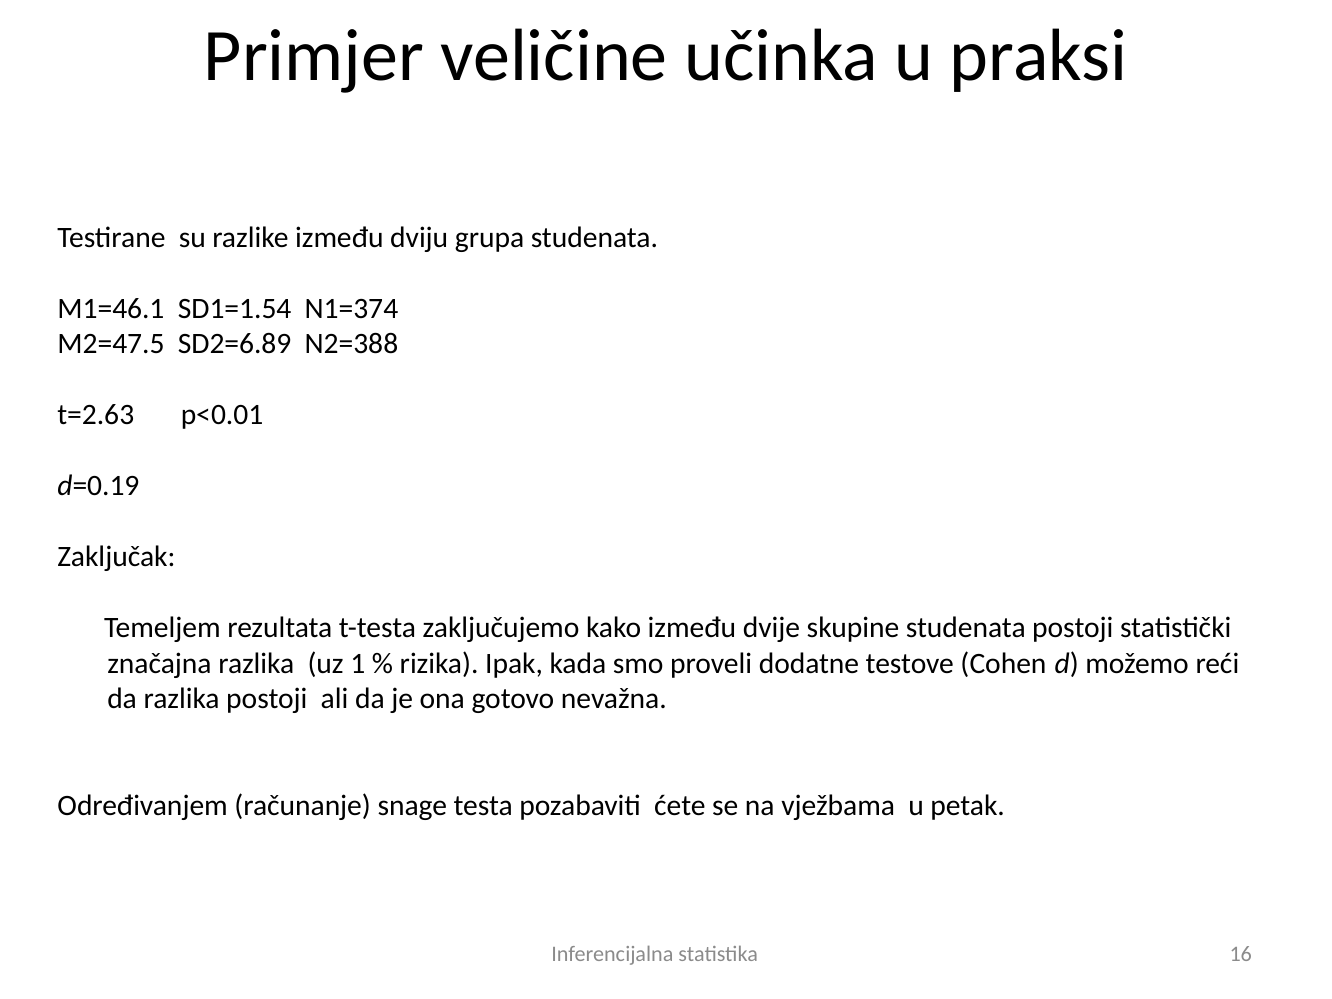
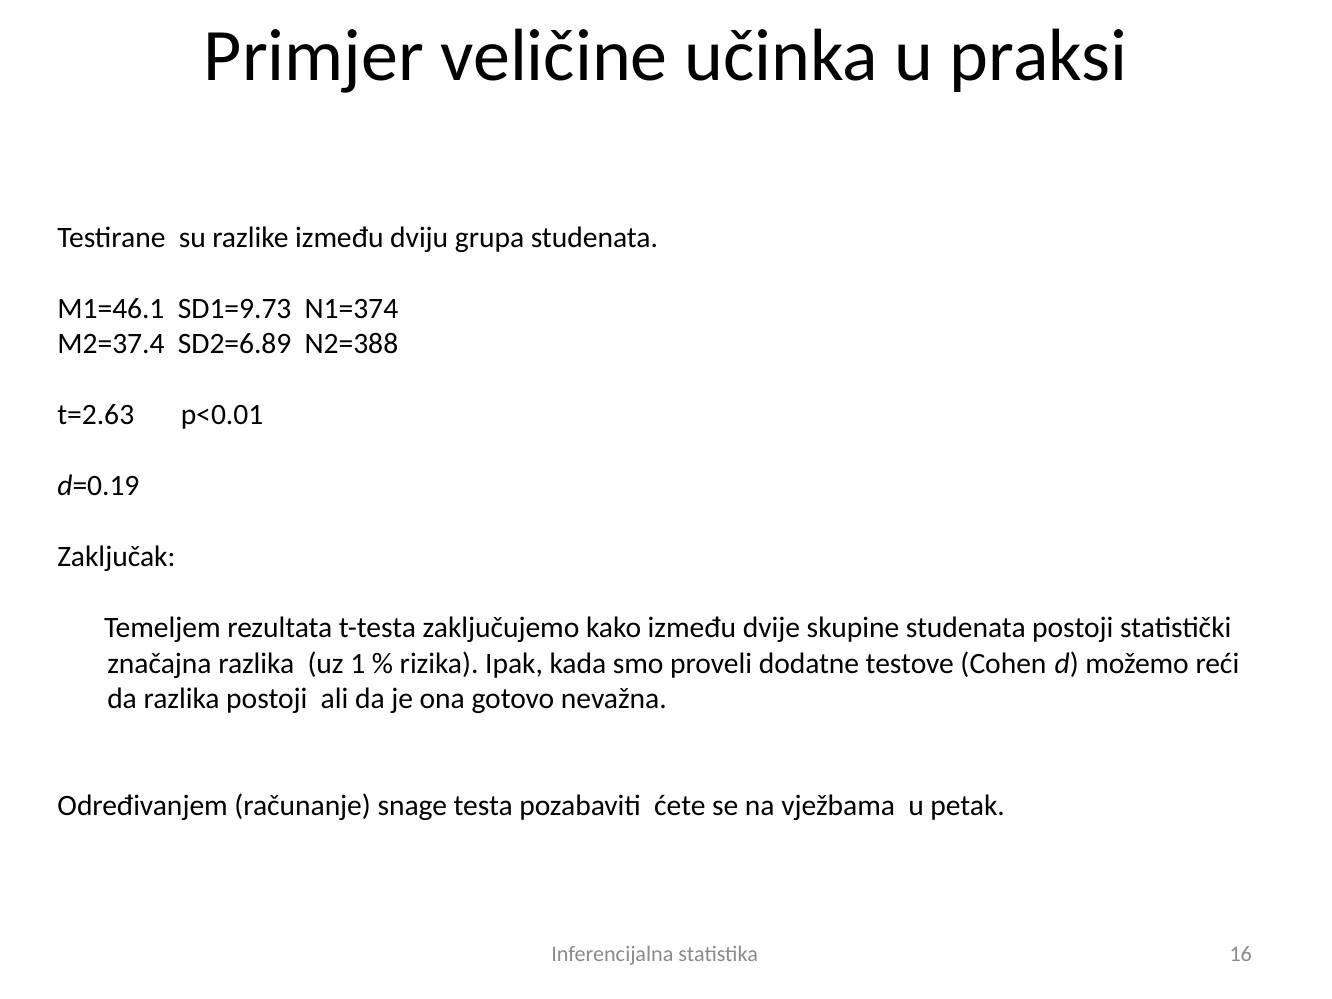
SD1=1.54: SD1=1.54 -> SD1=9.73
M2=47.5: M2=47.5 -> M2=37.4
